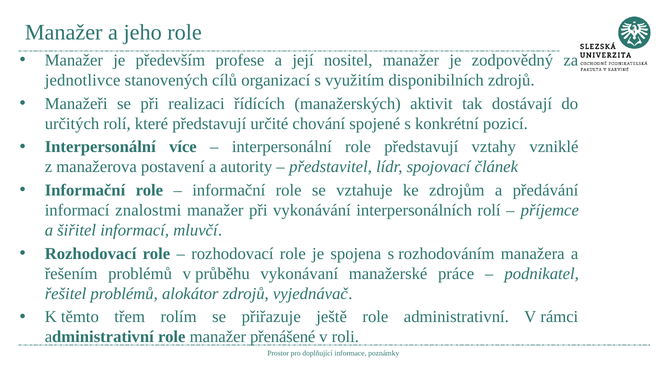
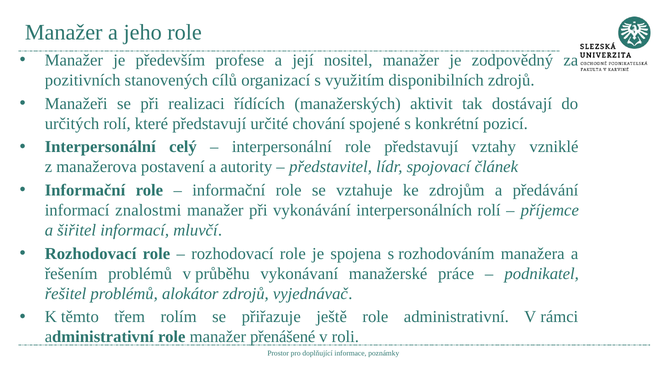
jednotlivce: jednotlivce -> pozitivních
více: více -> celý
